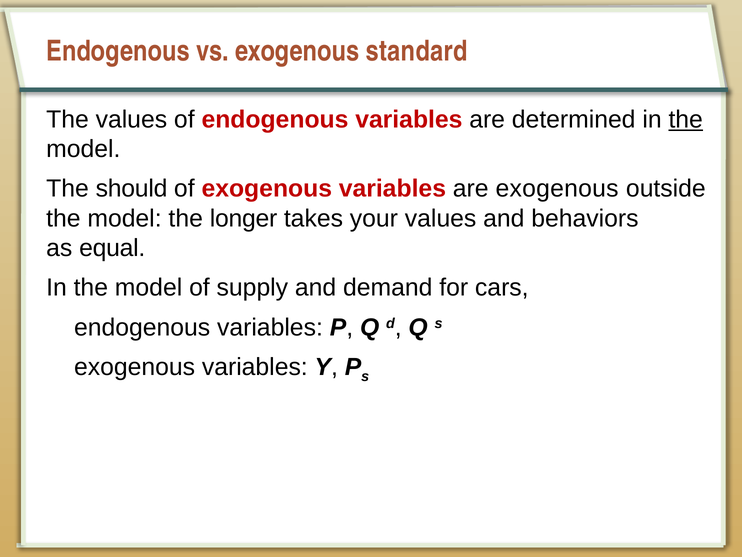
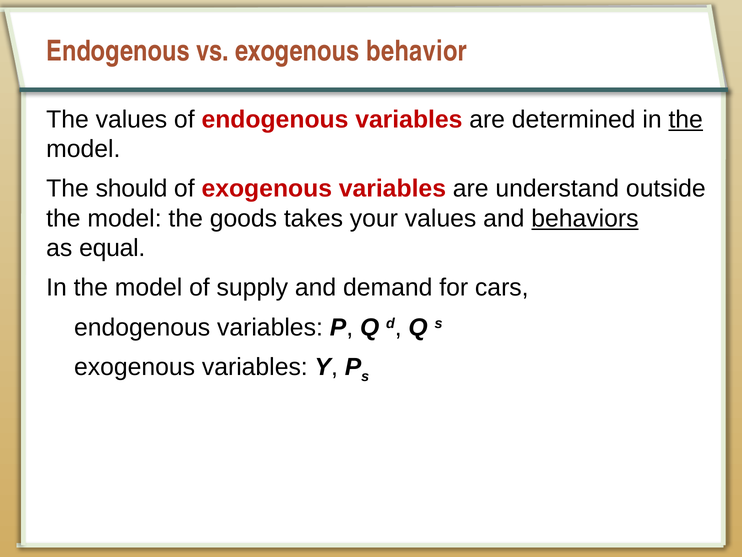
standard: standard -> behavior
are exogenous: exogenous -> understand
longer: longer -> goods
behaviors underline: none -> present
